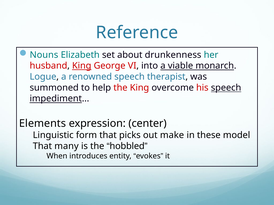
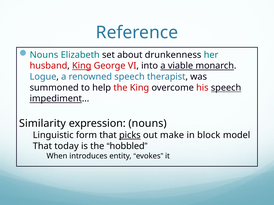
Elements: Elements -> Similarity
expression center: center -> nouns
picks underline: none -> present
these: these -> block
many: many -> today
